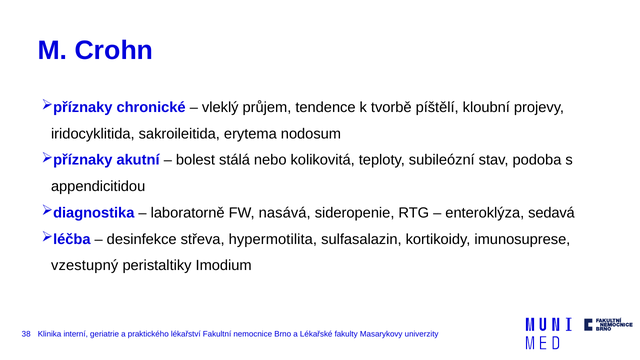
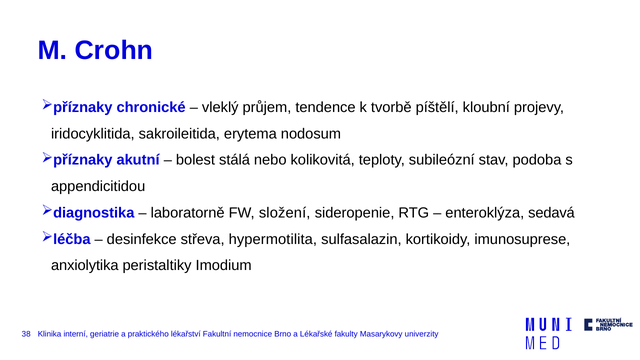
nasává: nasává -> složení
vzestupný: vzestupný -> anxiolytika
